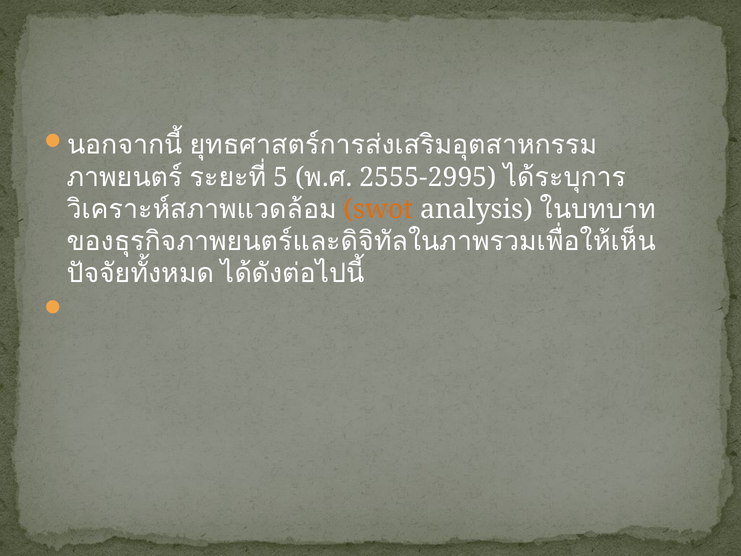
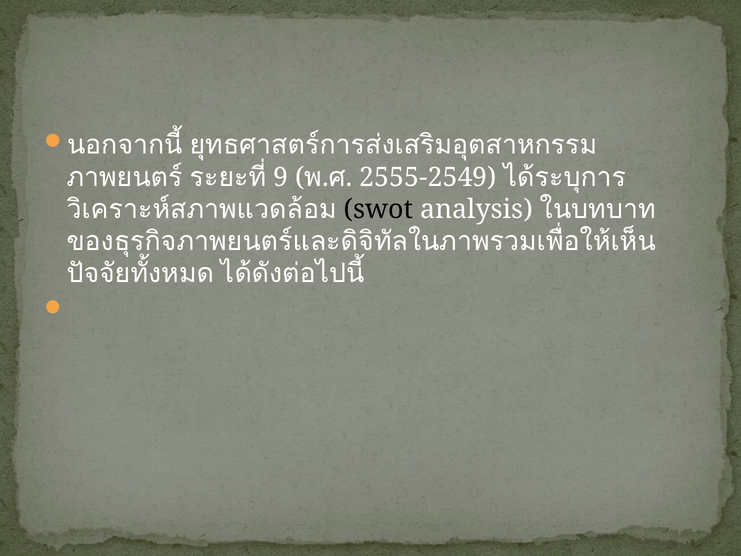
5: 5 -> 9
2555-2995: 2555-2995 -> 2555-2549
swot colour: orange -> black
